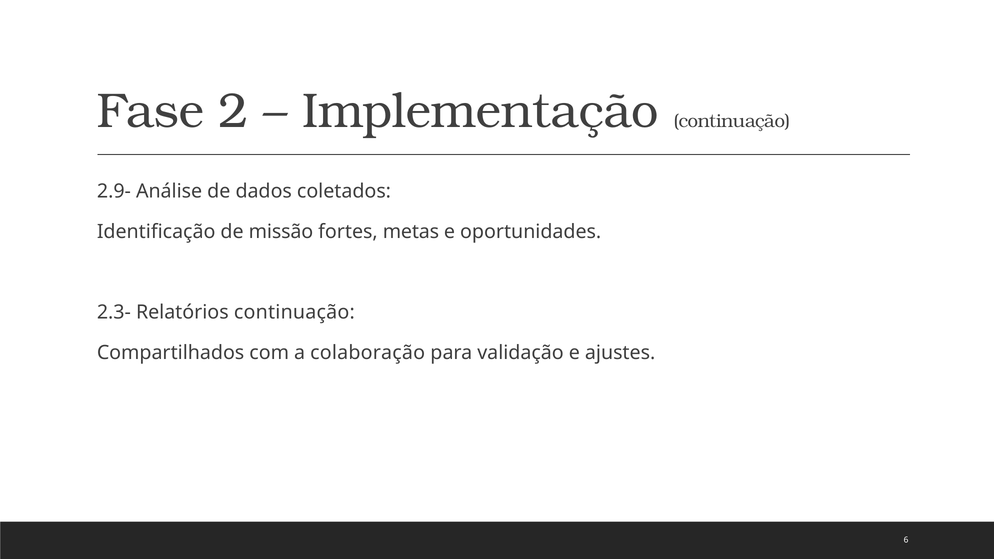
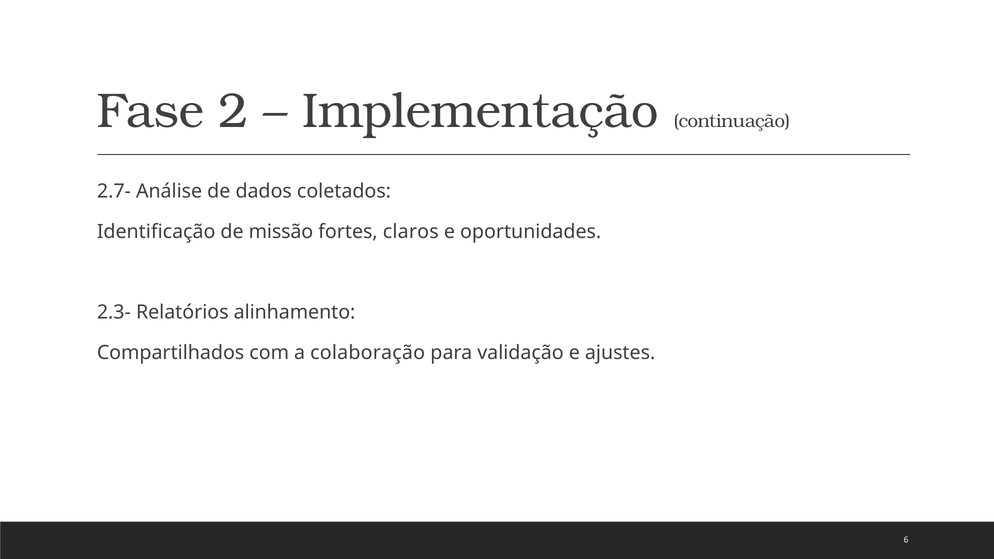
2.9-: 2.9- -> 2.7-
metas: metas -> claros
Relatórios continuação: continuação -> alinhamento
